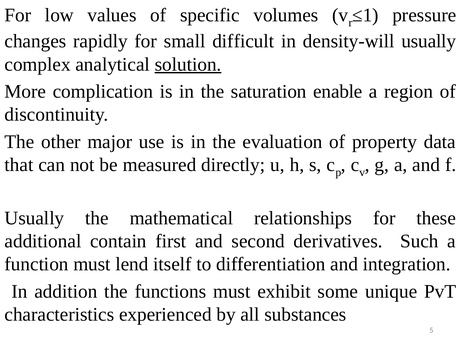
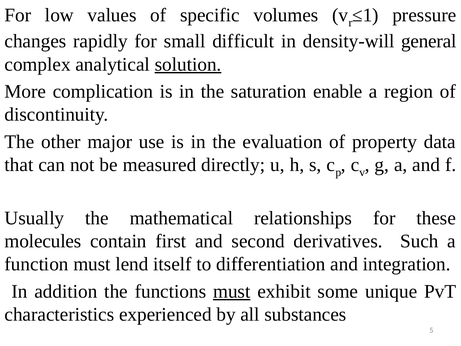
density-will usually: usually -> general
additional: additional -> molecules
must at (232, 291) underline: none -> present
